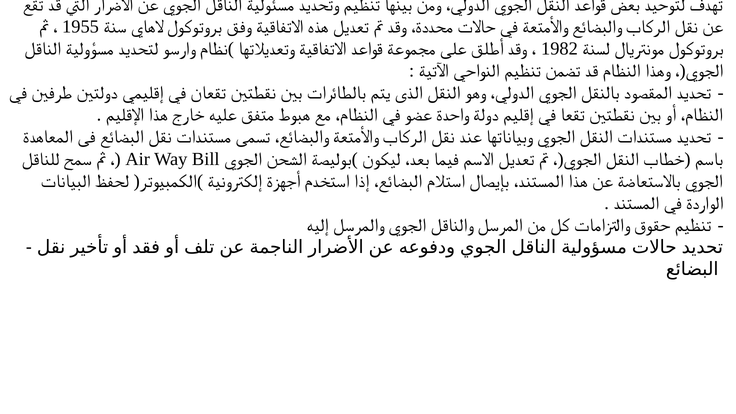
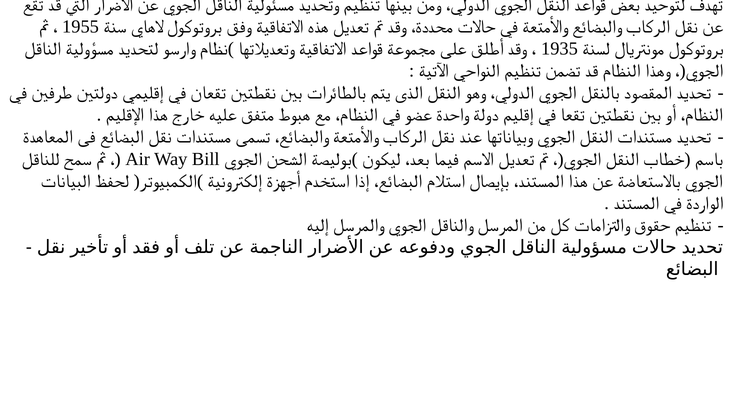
1982: 1982 -> 1935
